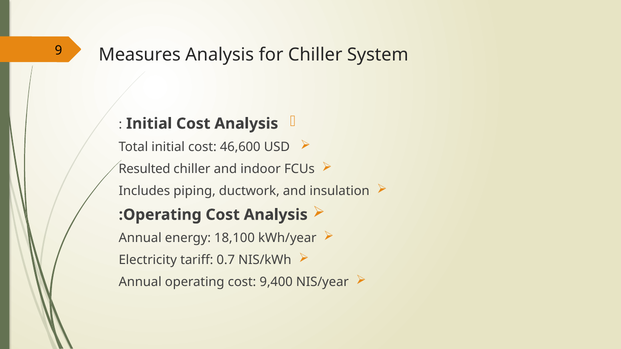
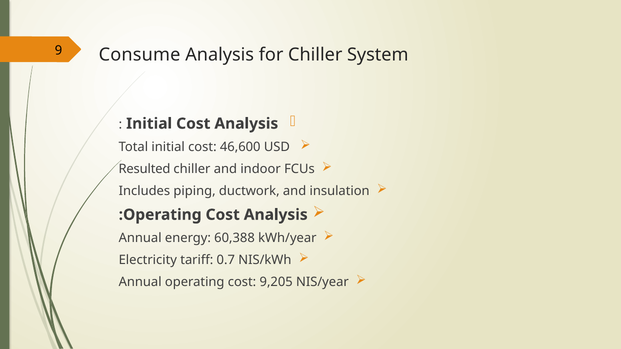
Measures: Measures -> Consume
18,100: 18,100 -> 60,388
9,400: 9,400 -> 9,205
